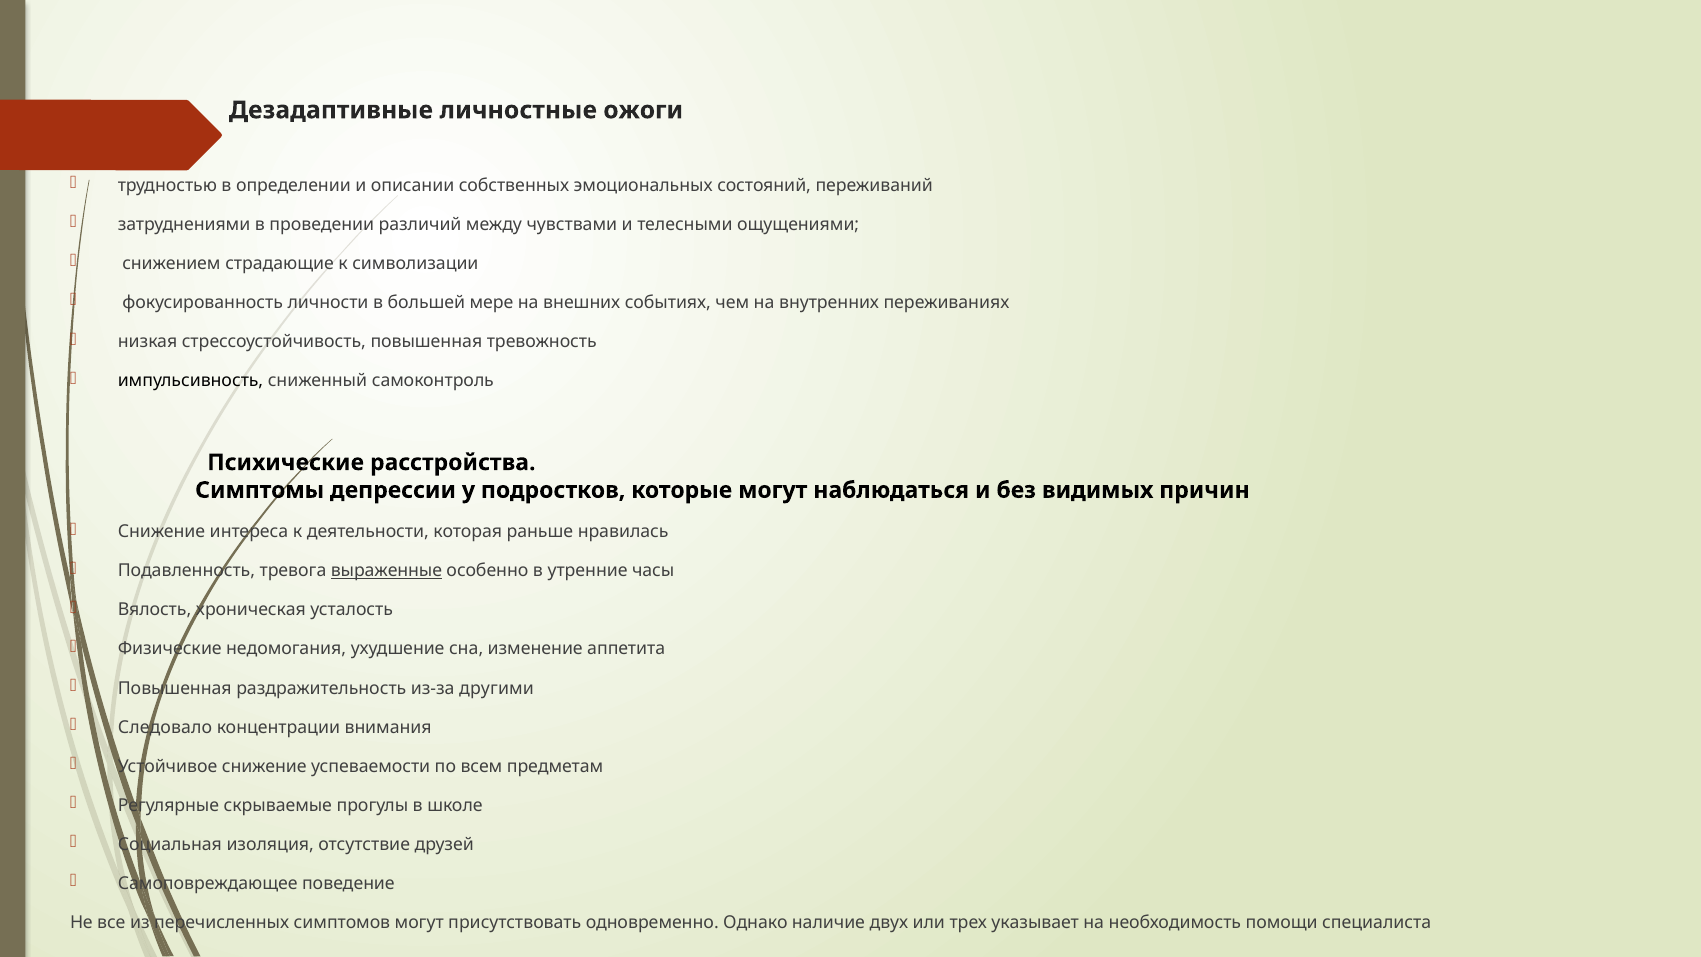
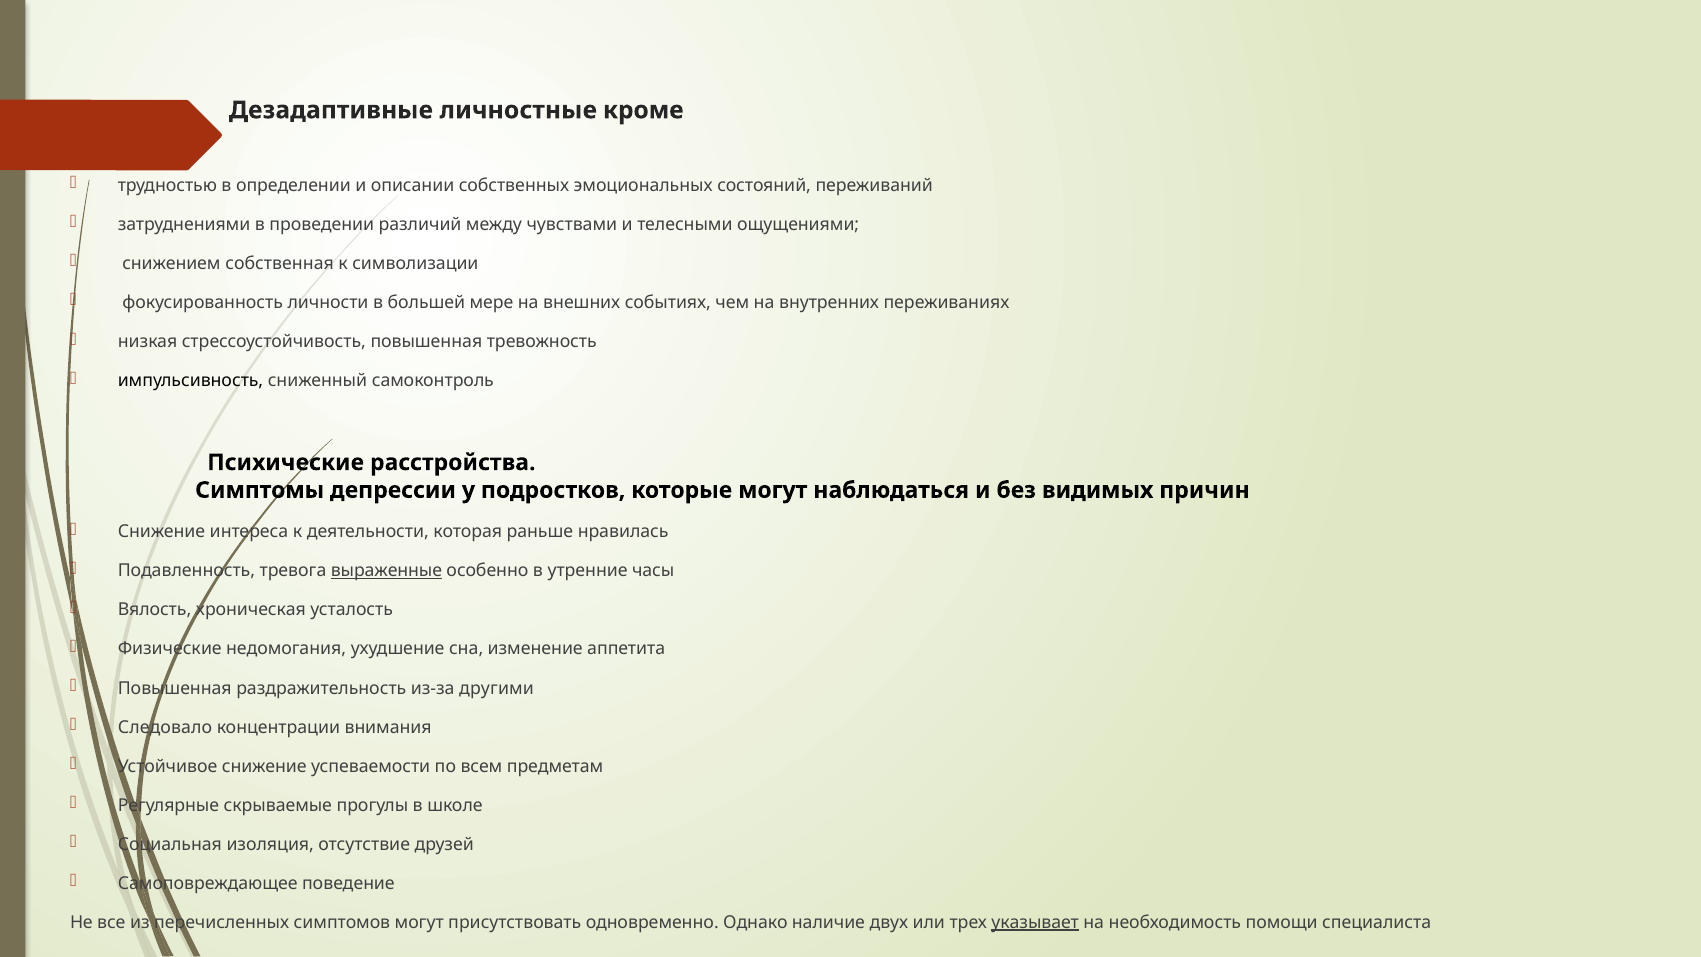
ожоги: ожоги -> кроме
страдающие: страдающие -> собственная
указывает underline: none -> present
